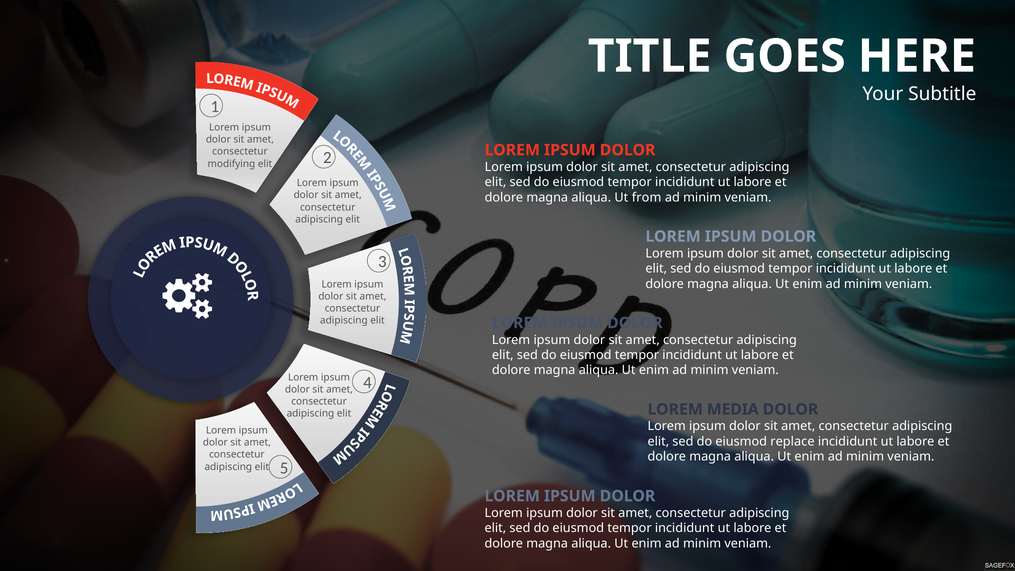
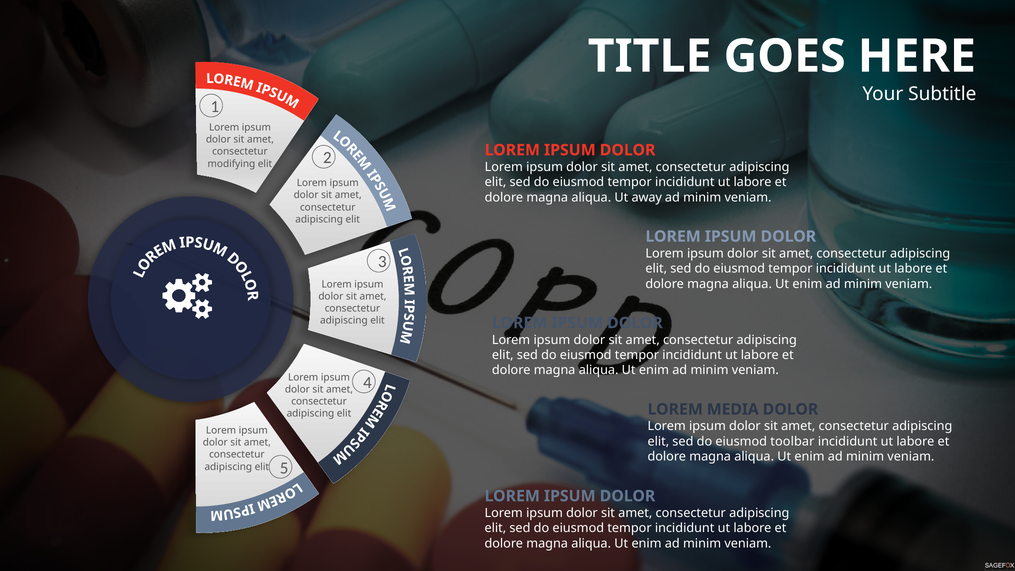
from: from -> away
replace: replace -> toolbar
